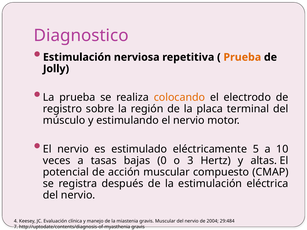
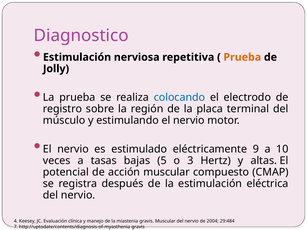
colocando colour: orange -> blue
5: 5 -> 9
0: 0 -> 5
